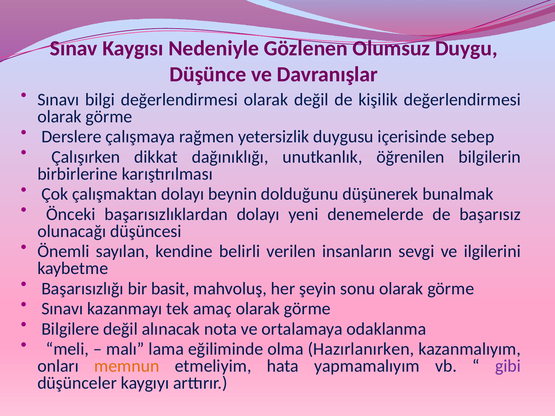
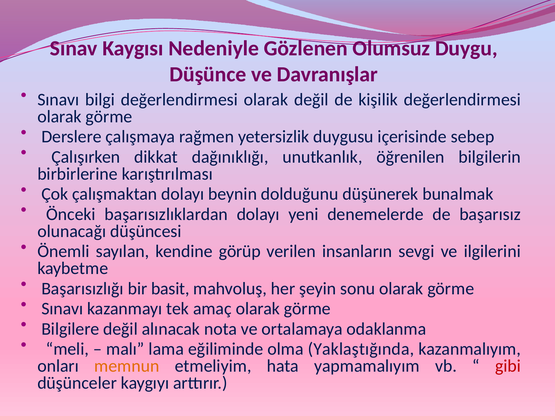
belirli: belirli -> görüp
Hazırlanırken: Hazırlanırken -> Yaklaştığında
gibi colour: purple -> red
